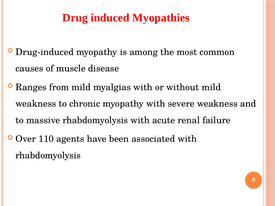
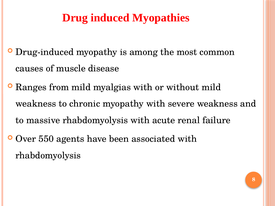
110: 110 -> 550
